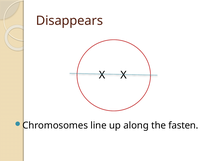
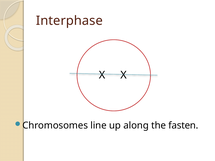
Disappears: Disappears -> Interphase
